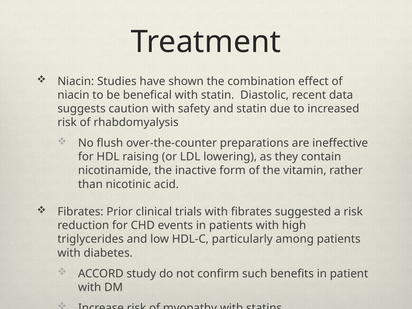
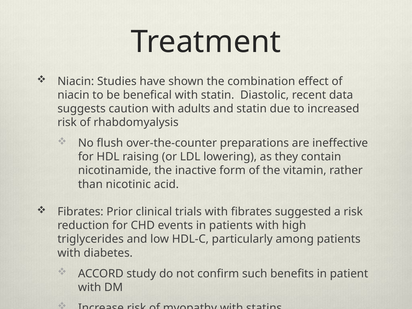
safety: safety -> adults
